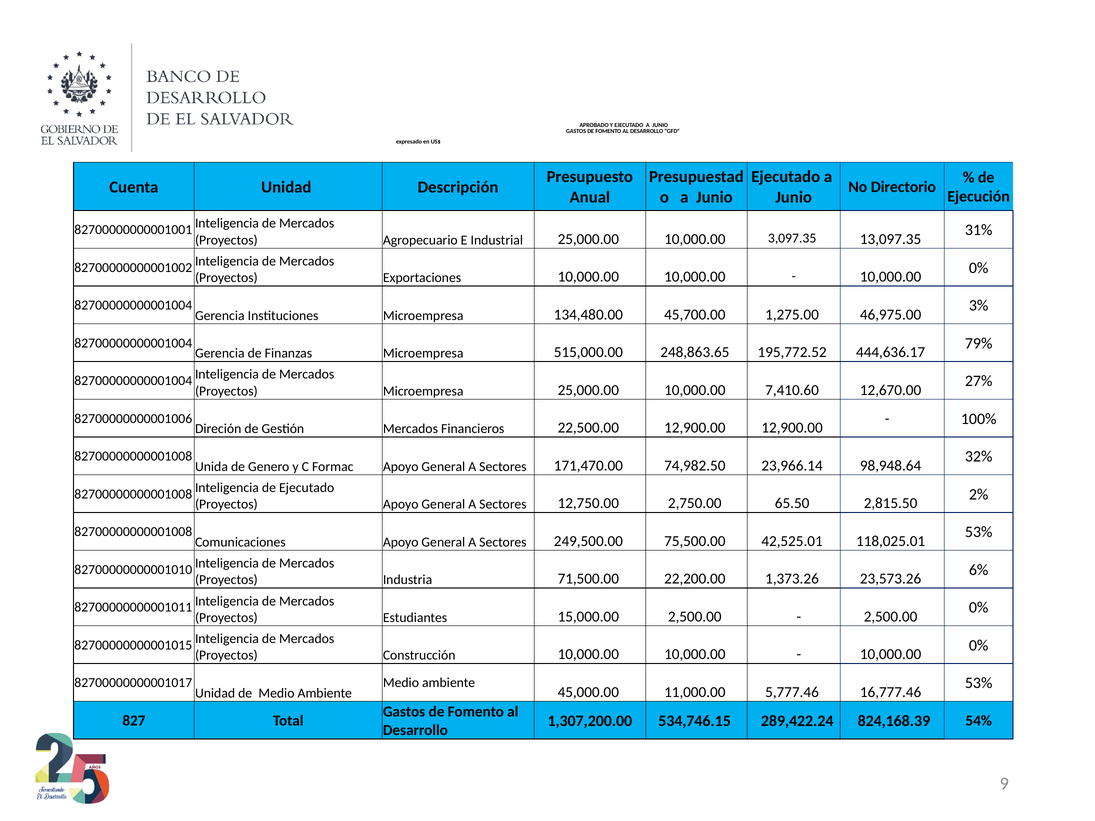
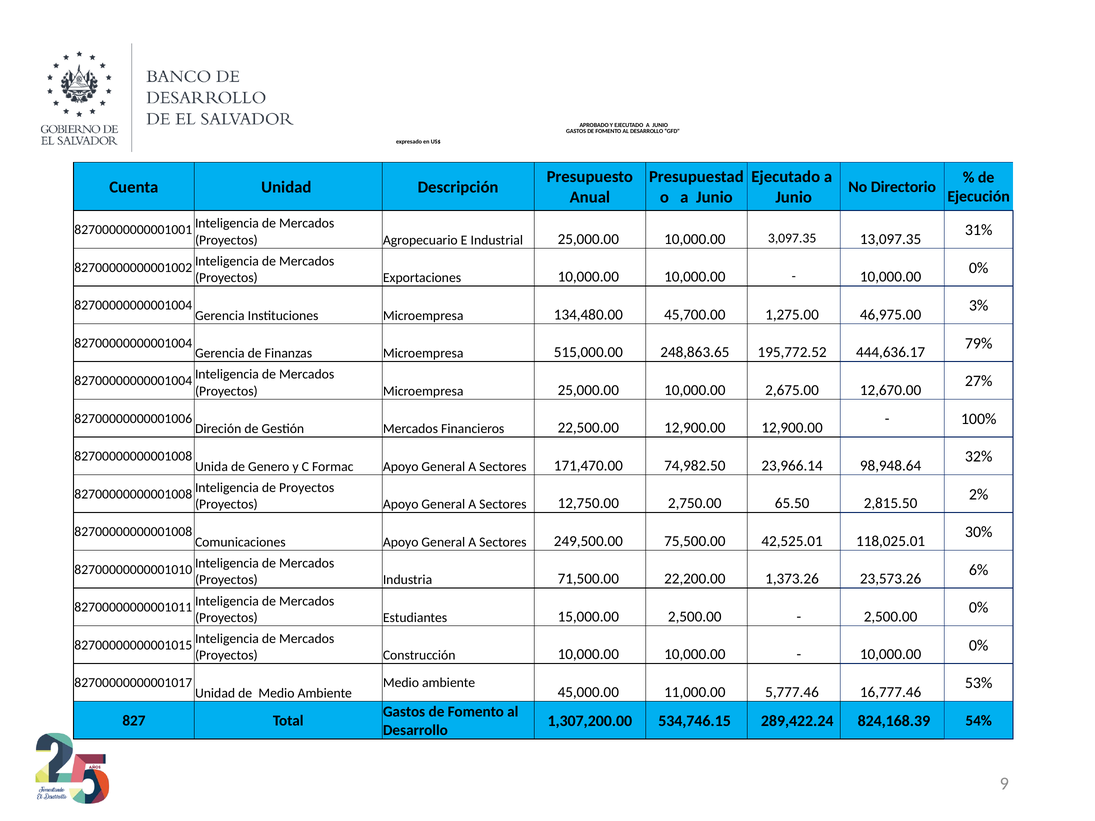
7,410.60: 7,410.60 -> 2,675.00
de Ejecutado: Ejecutado -> Proyectos
53% at (979, 532): 53% -> 30%
